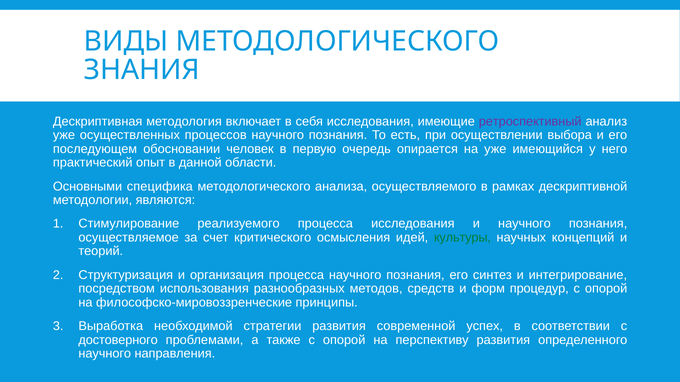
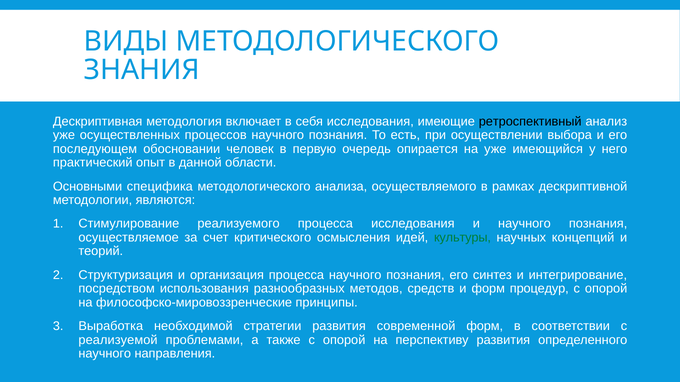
ретроспективный colour: purple -> black
современной успех: успех -> форм
достоверного: достоверного -> реализуемой
